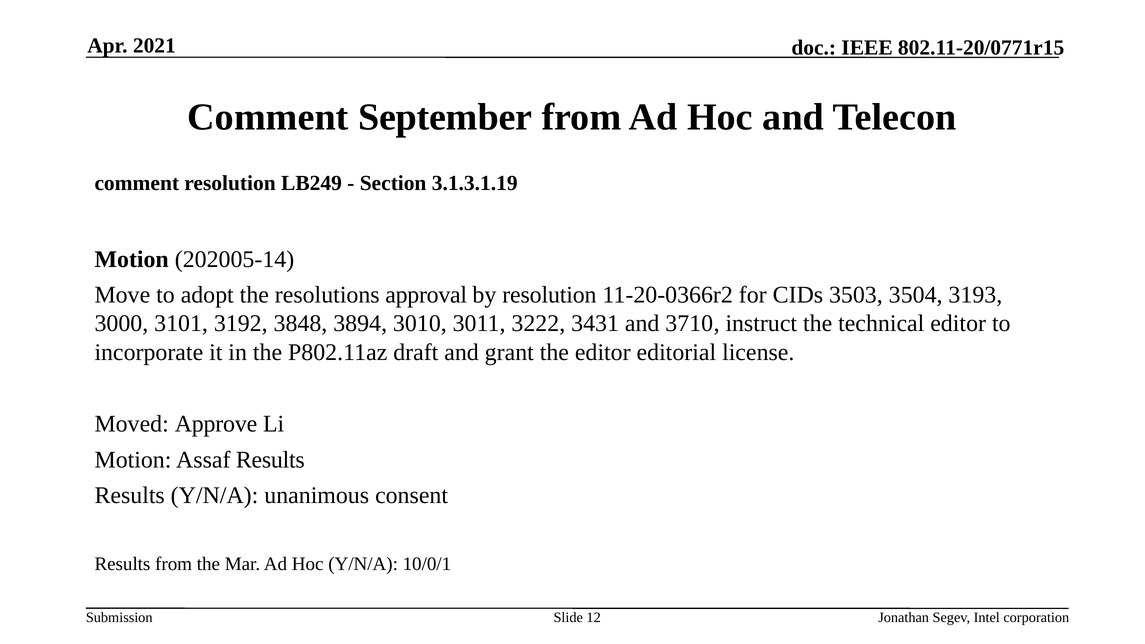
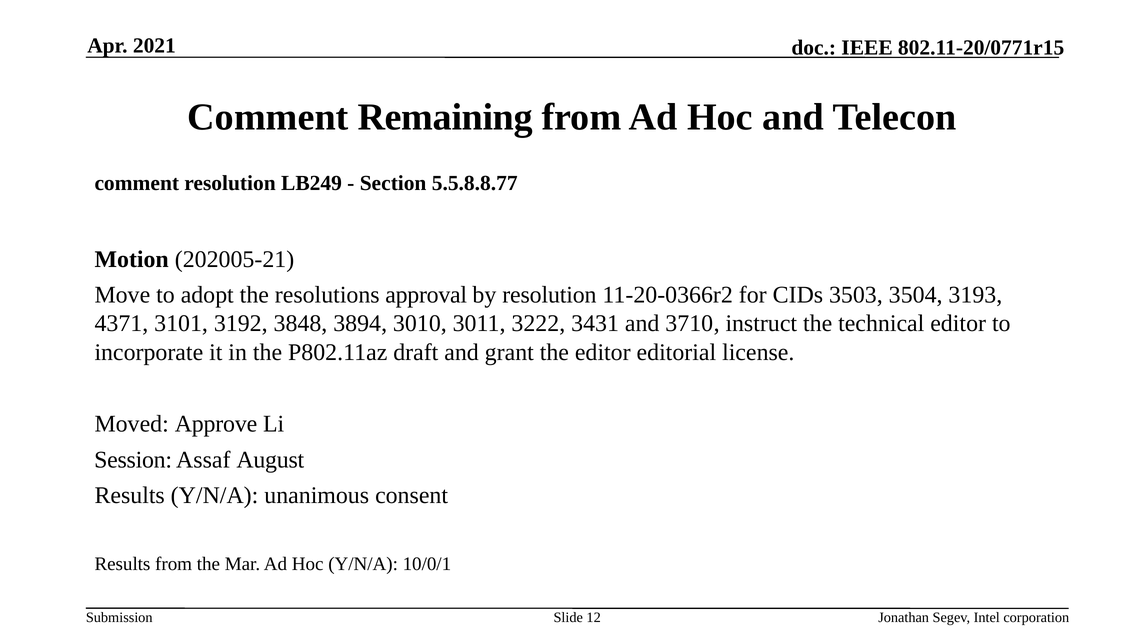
September: September -> Remaining
3.1.3.1.19: 3.1.3.1.19 -> 5.5.8.8.77
202005-14: 202005-14 -> 202005-21
3000: 3000 -> 4371
Motion at (133, 460): Motion -> Session
Assaf Results: Results -> August
